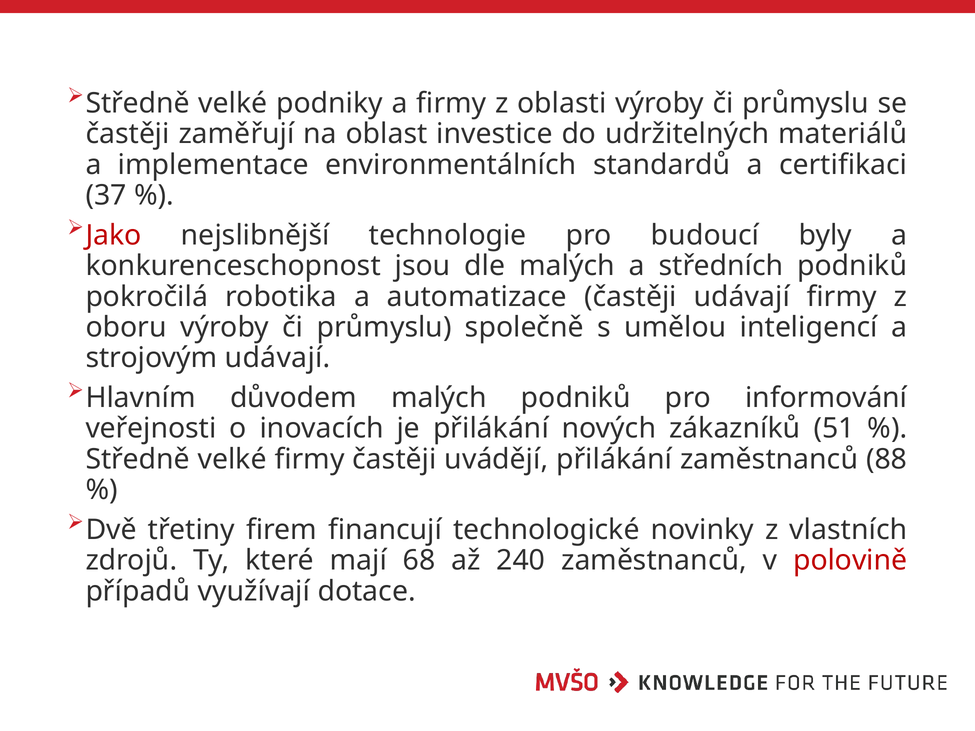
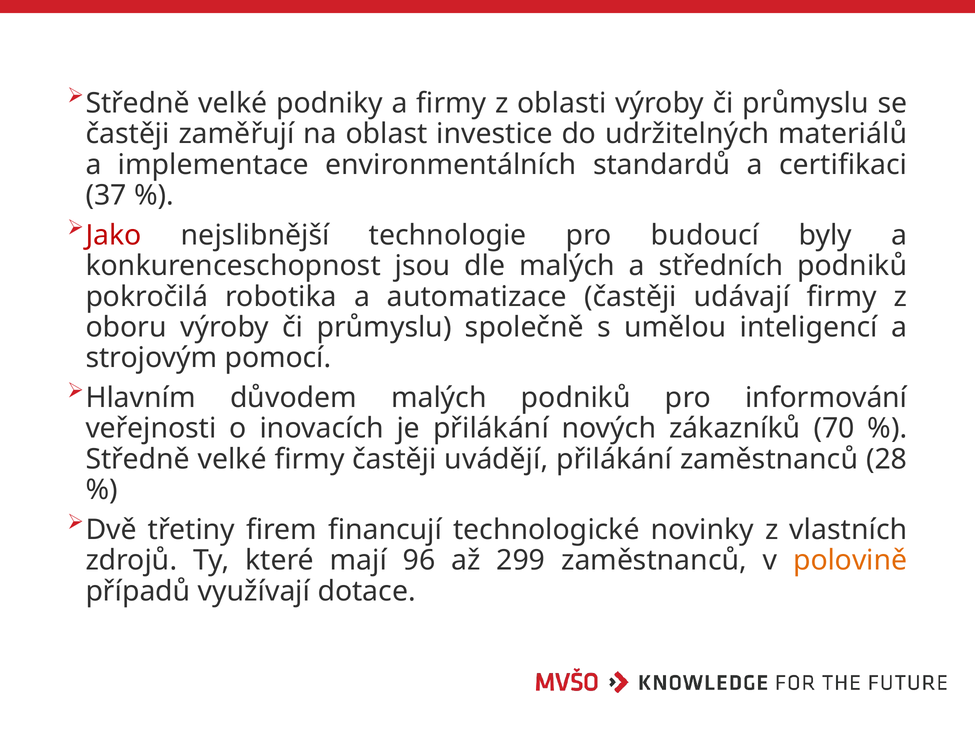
strojovým udávají: udávají -> pomocí
51: 51 -> 70
88: 88 -> 28
68: 68 -> 96
240: 240 -> 299
polovině colour: red -> orange
